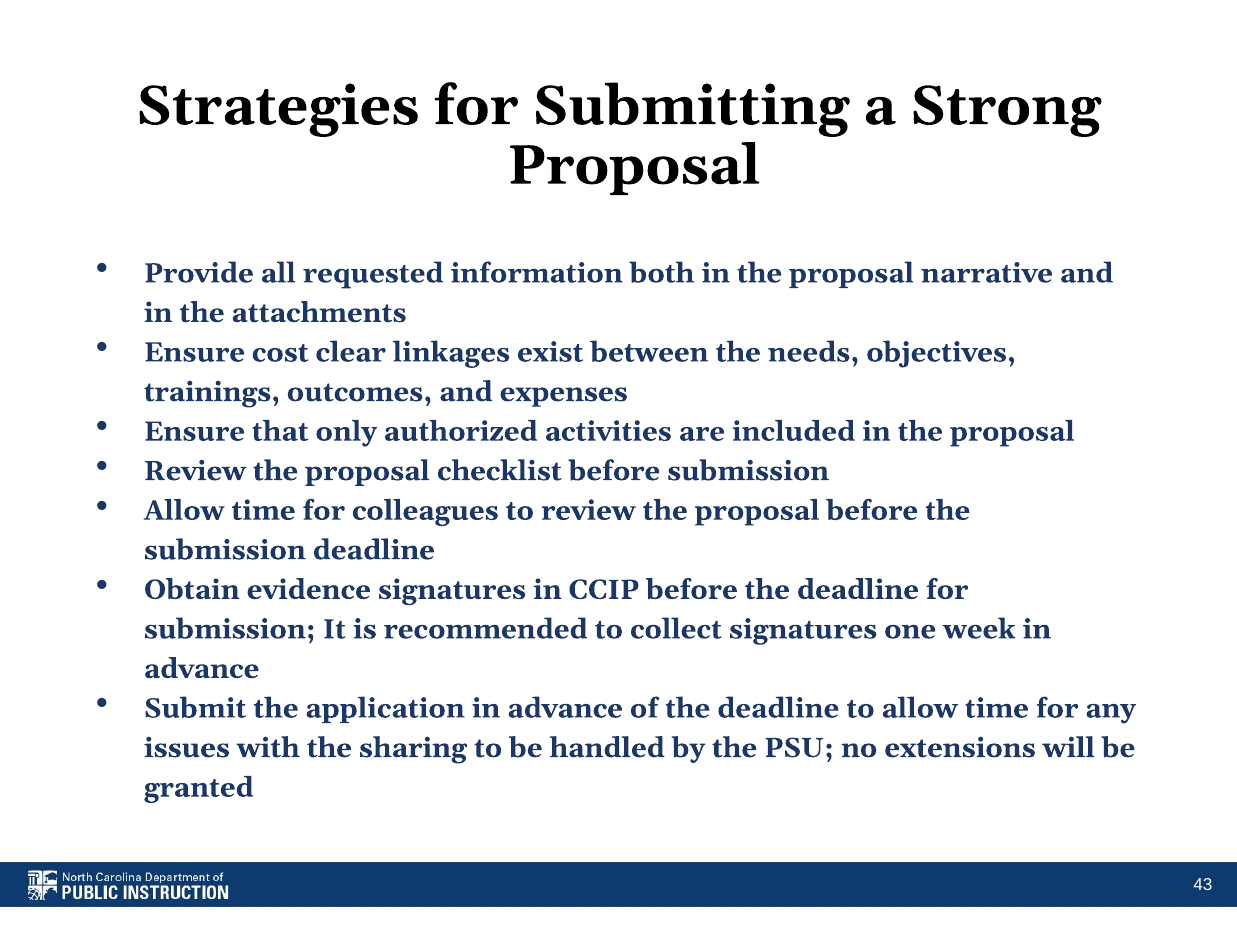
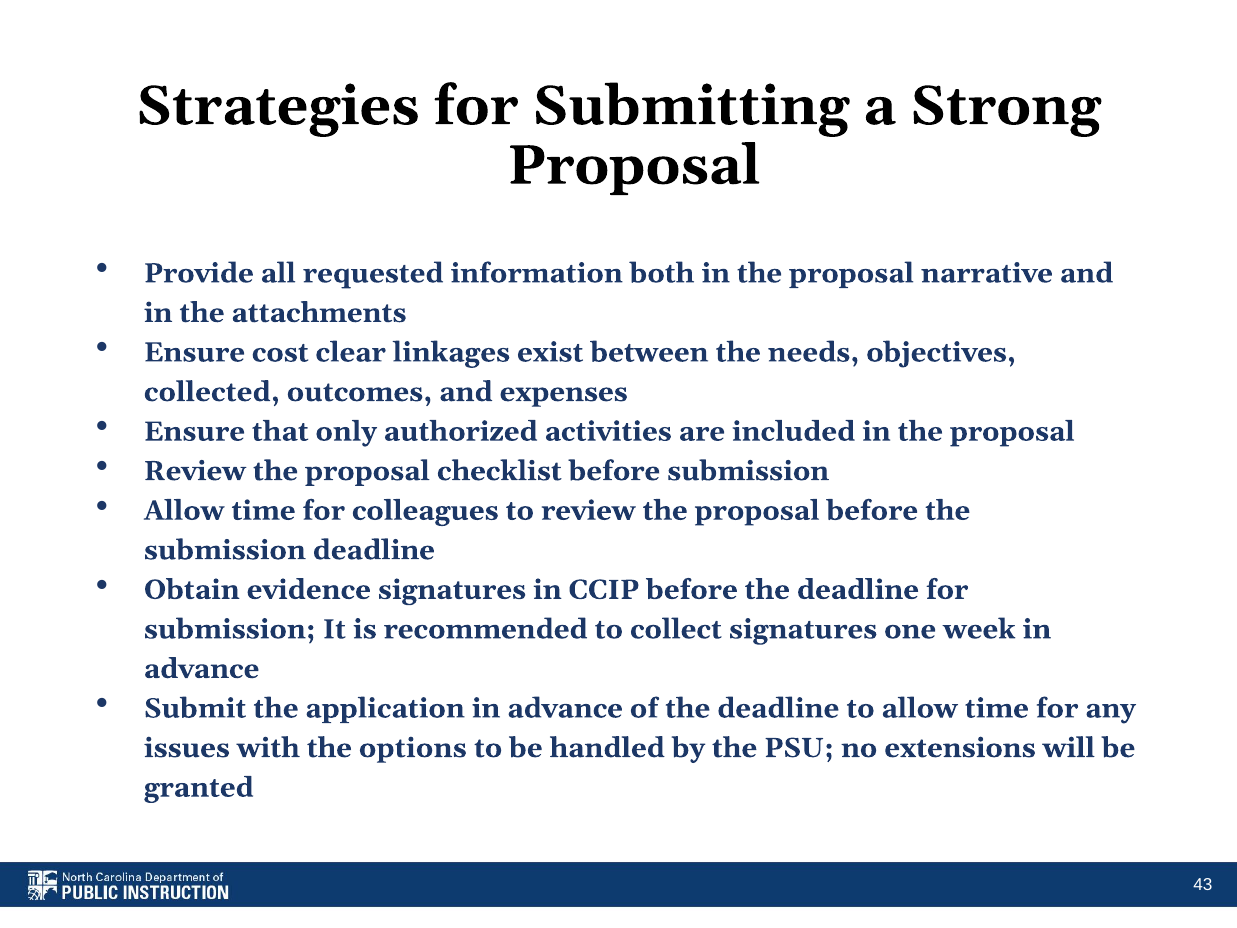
trainings: trainings -> collected
sharing: sharing -> options
